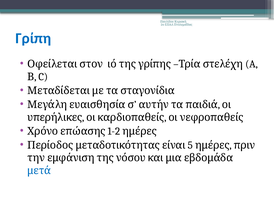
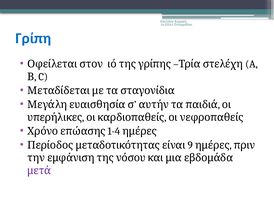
1-2: 1-2 -> 1-4
5: 5 -> 9
μετά colour: blue -> purple
